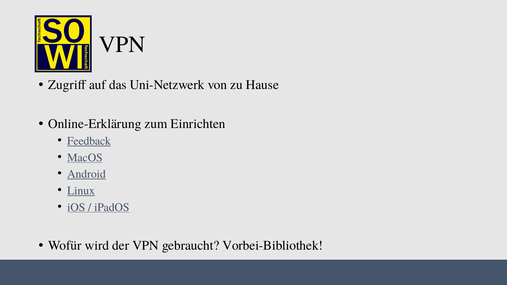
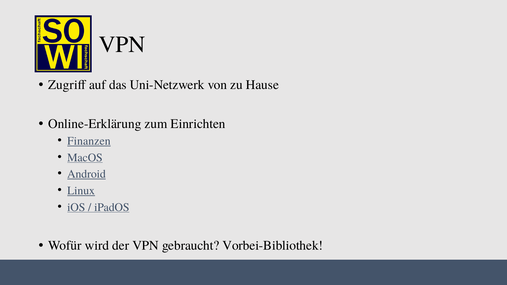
Feedback: Feedback -> Finanzen
